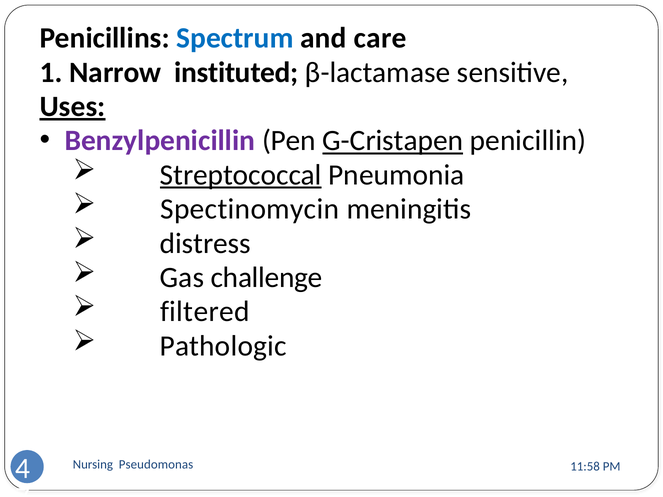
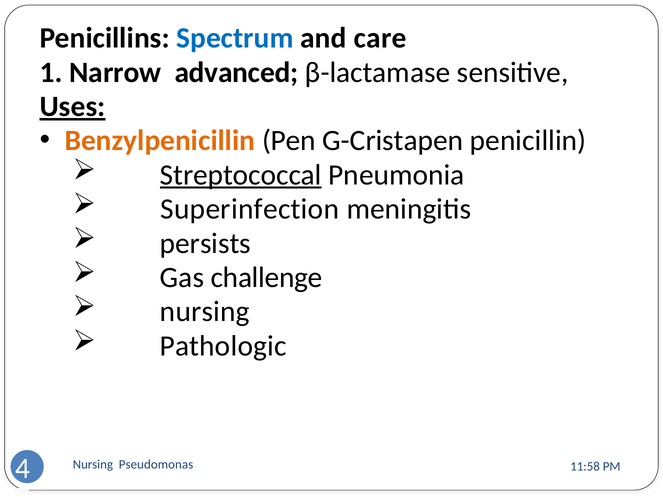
instituted: instituted -> advanced
Benzylpenicillin colour: purple -> orange
G-Cristapen underline: present -> none
Spectinomycin: Spectinomycin -> Superinfection
distress: distress -> persists
filtered at (205, 312): filtered -> nursing
